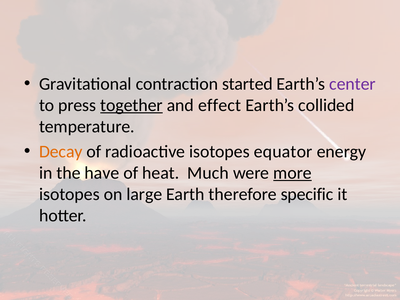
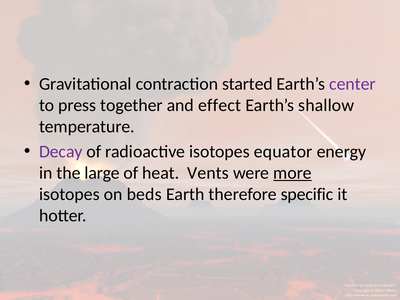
together underline: present -> none
collided: collided -> shallow
Decay colour: orange -> purple
have: have -> large
Much: Much -> Vents
large: large -> beds
